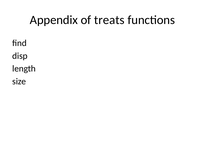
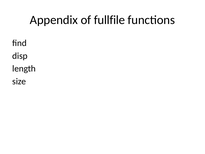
treats: treats -> fullfile
